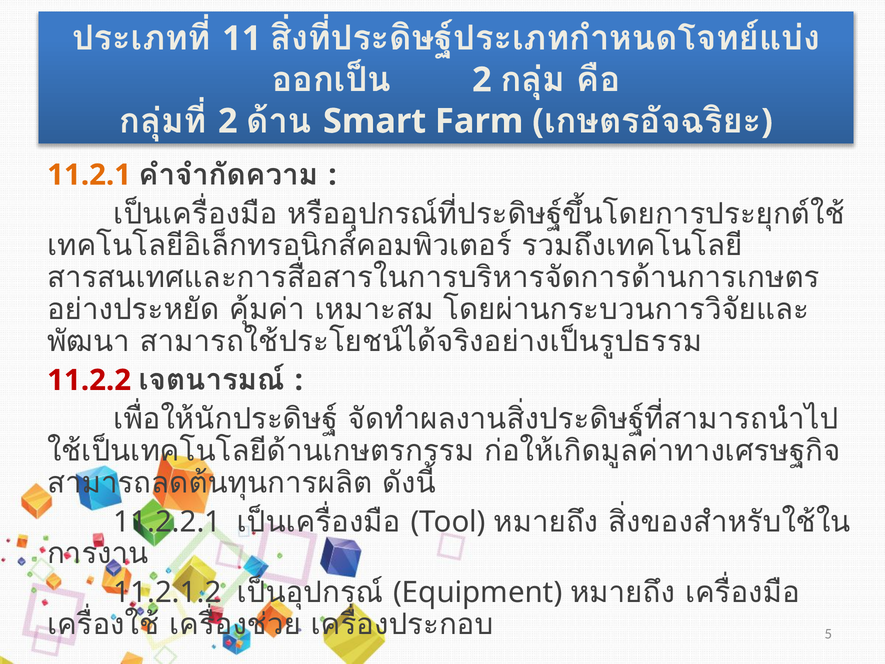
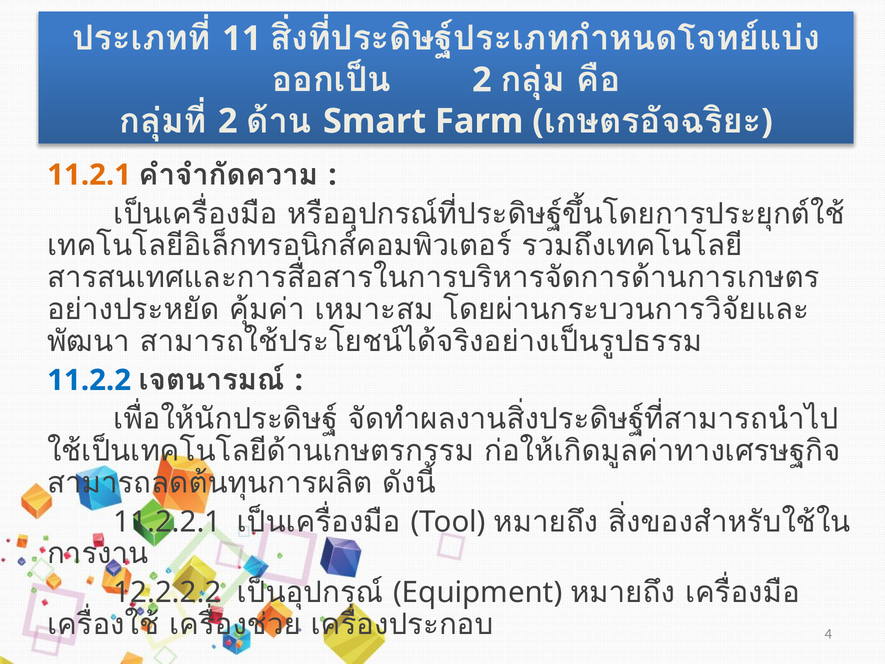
11.2.2 colour: red -> blue
11.2.1.2: 11.2.1.2 -> 12.2.2.2
5: 5 -> 4
